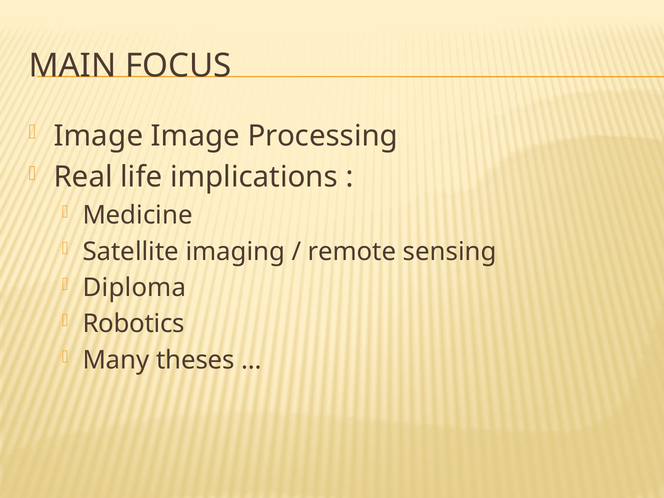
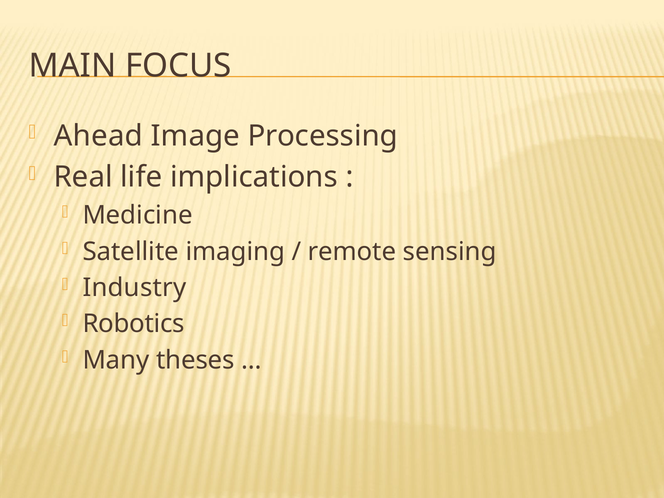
Image at (98, 136): Image -> Ahead
Diploma: Diploma -> Industry
